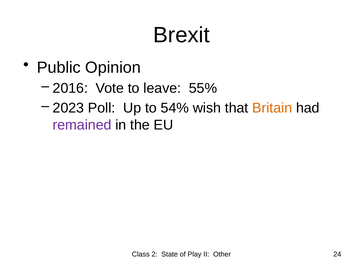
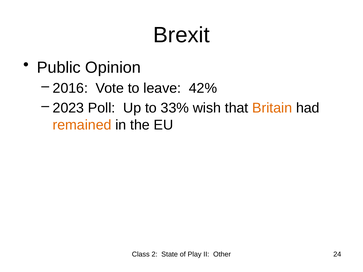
55%: 55% -> 42%
54%: 54% -> 33%
remained colour: purple -> orange
